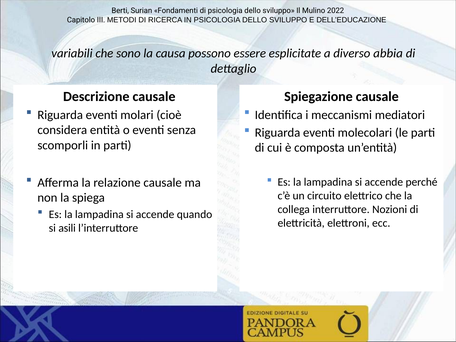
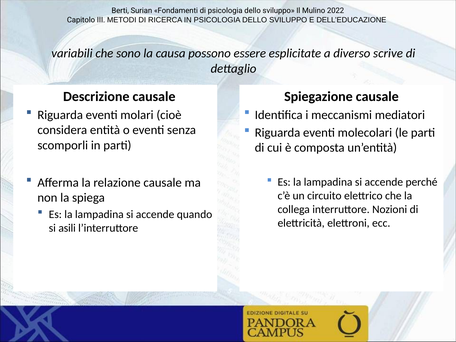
abbia: abbia -> scrive
